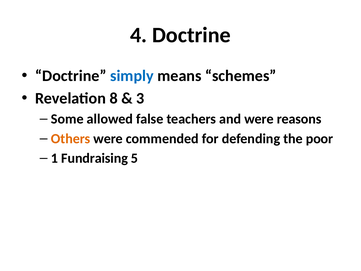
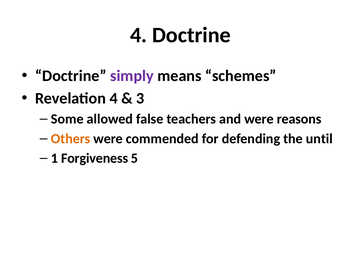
simply colour: blue -> purple
Revelation 8: 8 -> 4
poor: poor -> until
Fundraising: Fundraising -> Forgiveness
